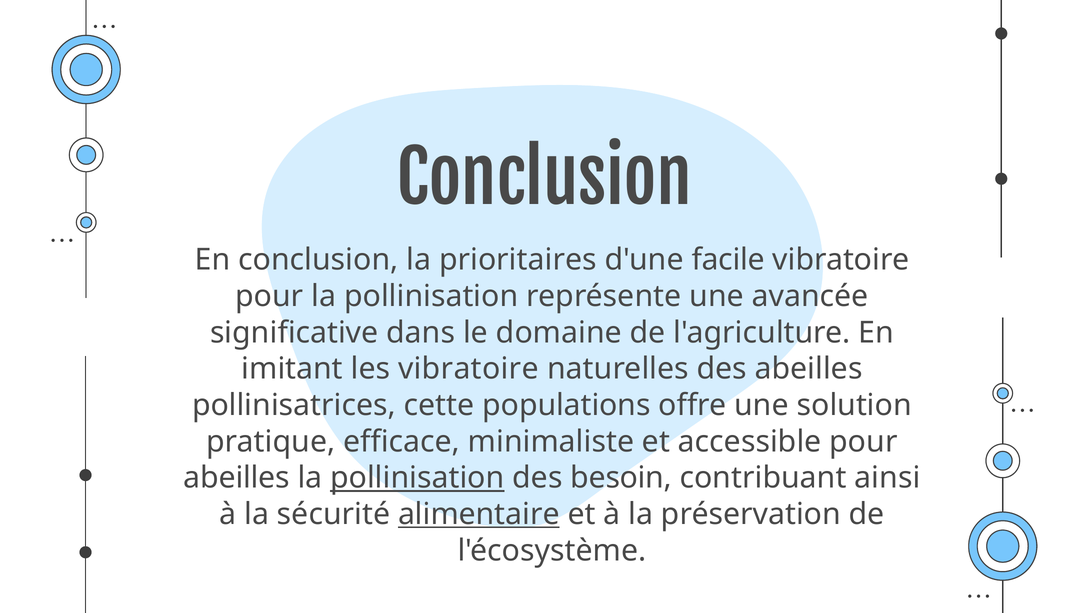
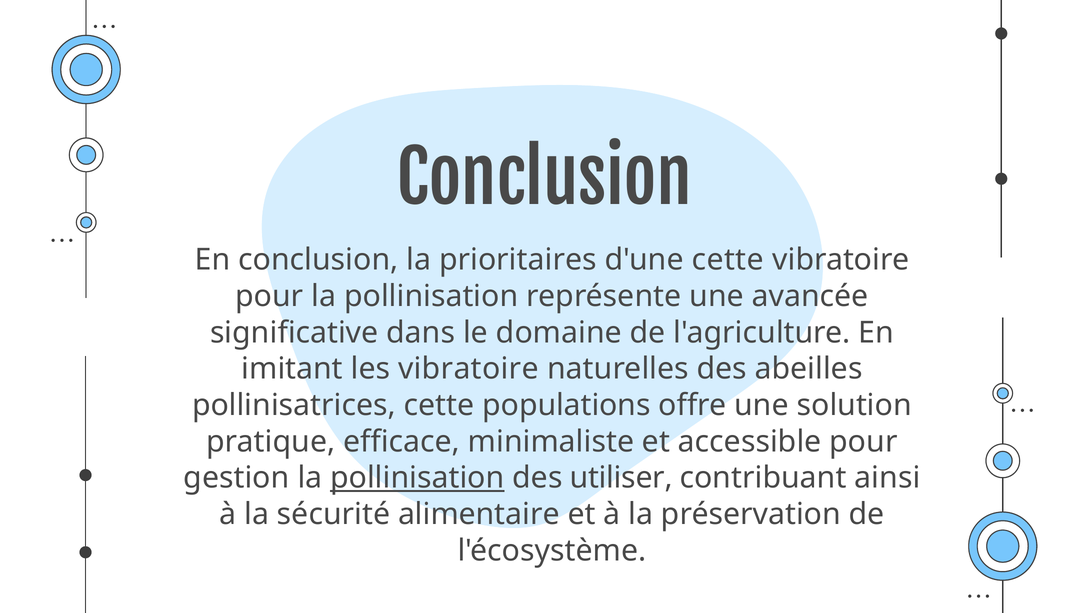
d'une facile: facile -> cette
abeilles at (237, 478): abeilles -> gestion
besoin: besoin -> utiliser
alimentaire underline: present -> none
